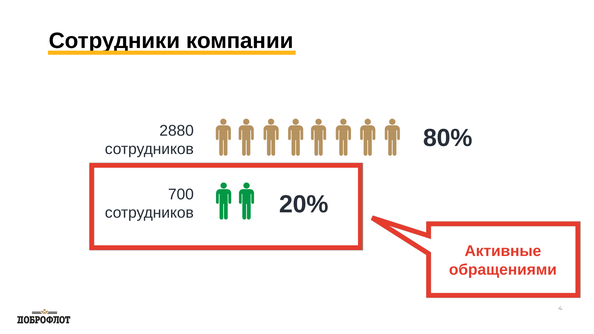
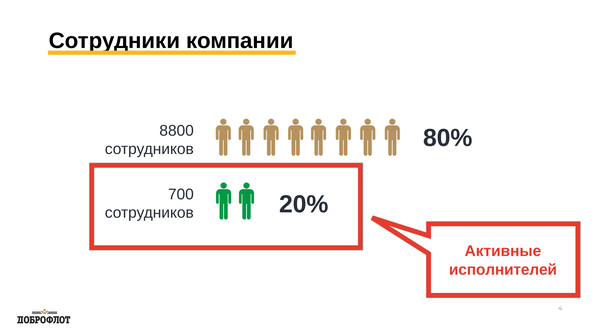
2880: 2880 -> 8800
обращениями: обращениями -> исполнителей
